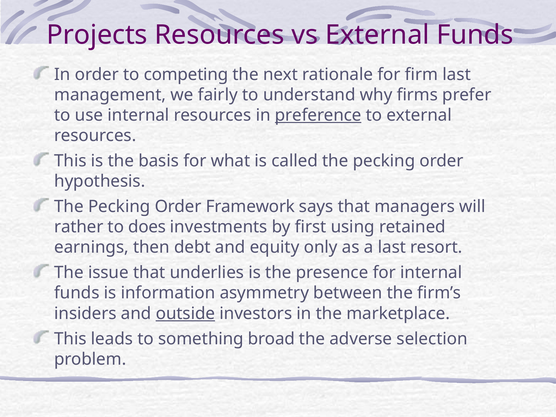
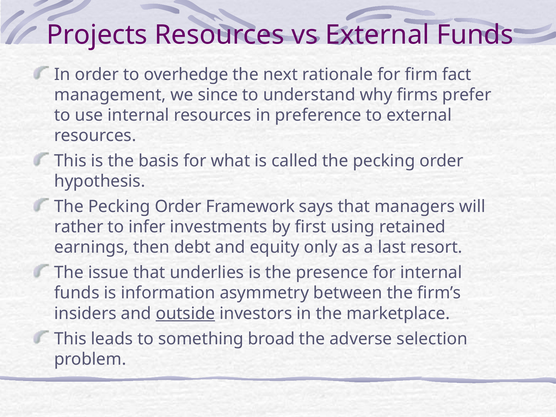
competing: competing -> overhedge
firm last: last -> fact
fairly: fairly -> since
preference underline: present -> none
does: does -> infer
